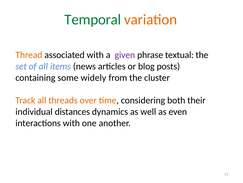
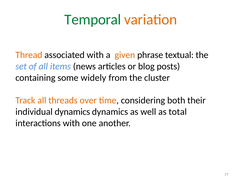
given colour: purple -> orange
individual distances: distances -> dynamics
even: even -> total
